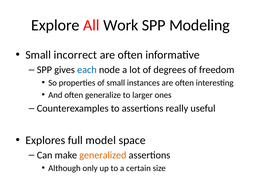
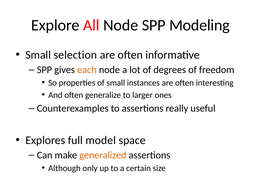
All Work: Work -> Node
incorrect: incorrect -> selection
each colour: blue -> orange
